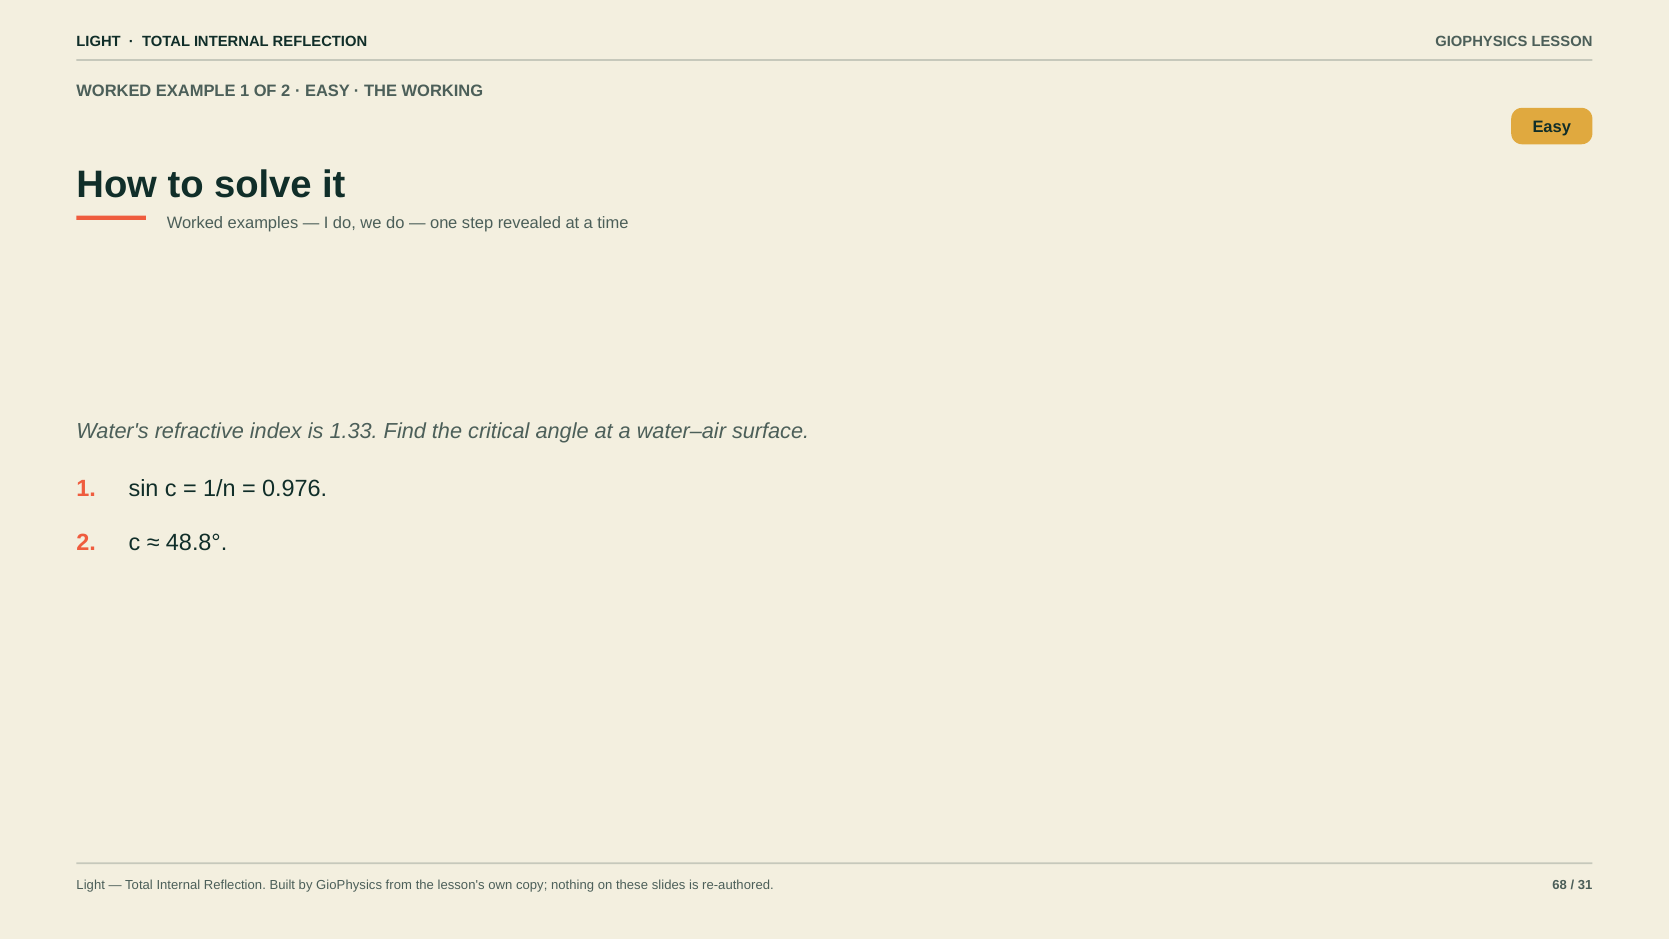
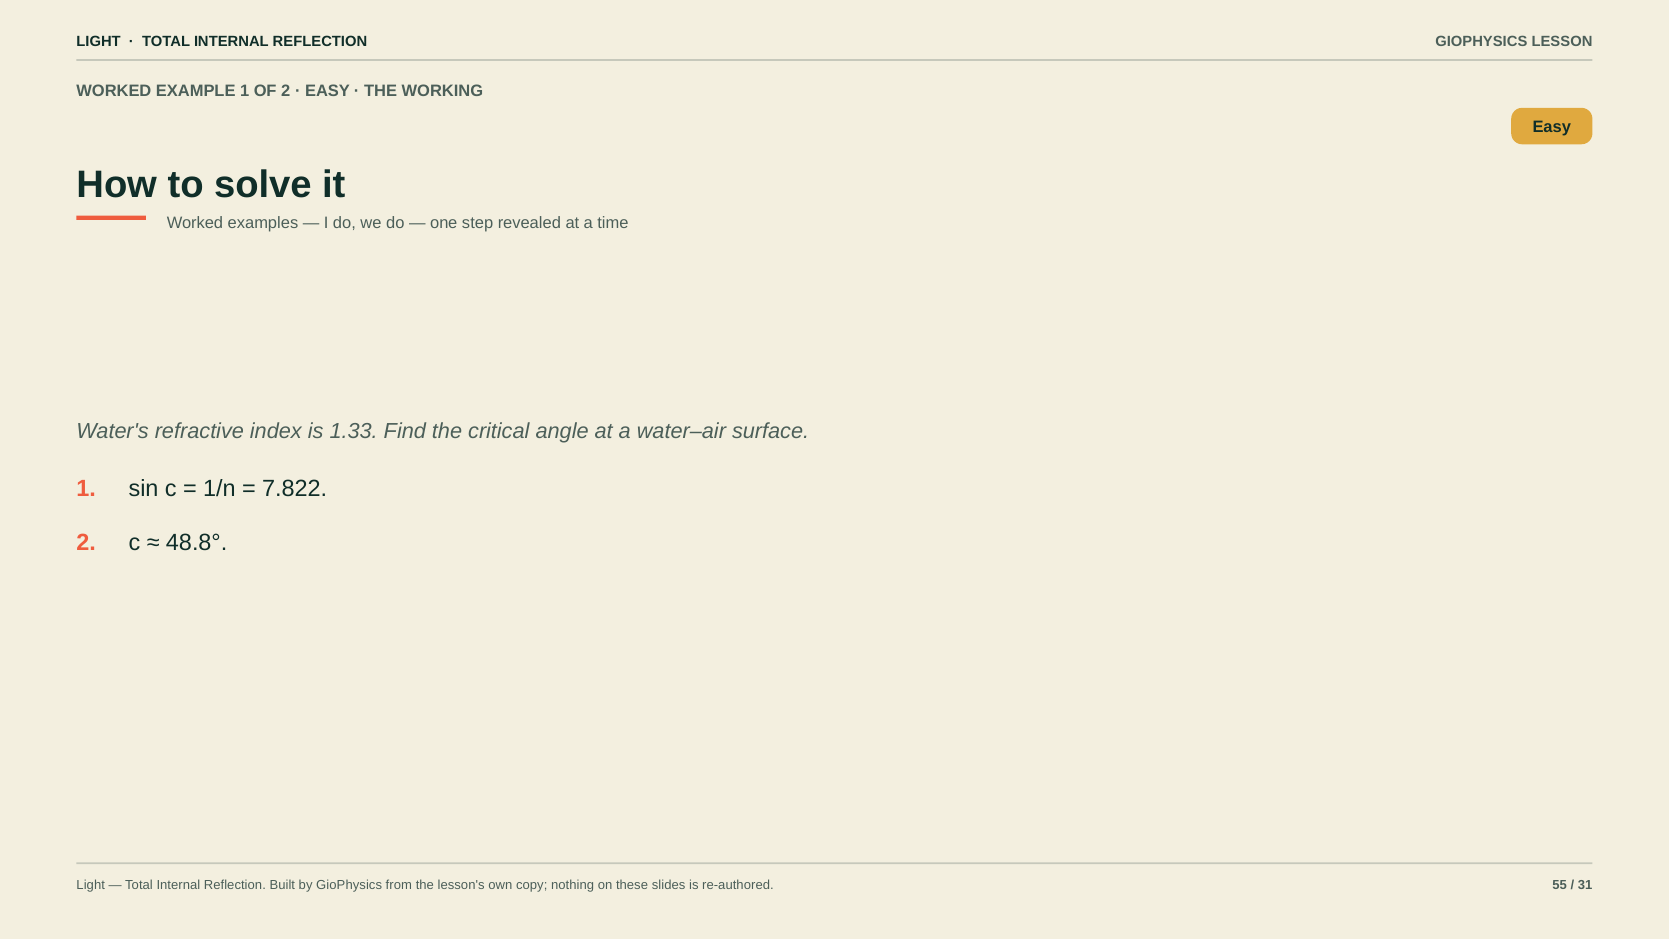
0.976: 0.976 -> 7.822
68: 68 -> 55
